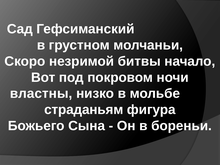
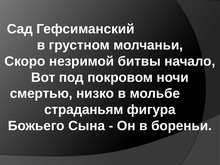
властны: властны -> смертью
